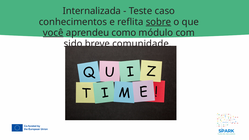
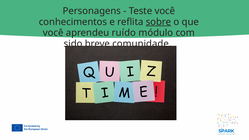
Internalizada: Internalizada -> Personagens
Teste caso: caso -> você
você at (53, 33) underline: present -> none
como: como -> ruído
